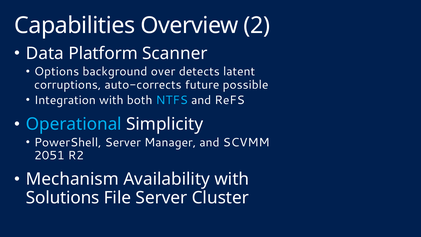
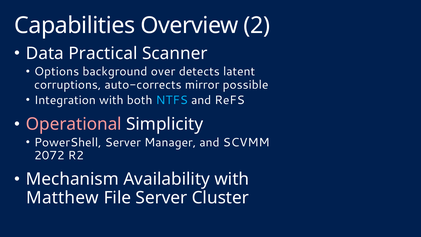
Platform: Platform -> Practical
future: future -> mirror
Operational colour: light blue -> pink
2051: 2051 -> 2072
Solutions: Solutions -> Matthew
